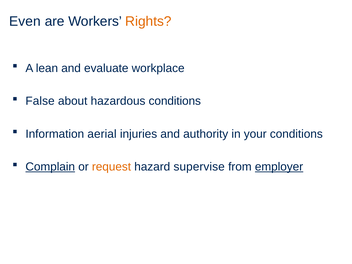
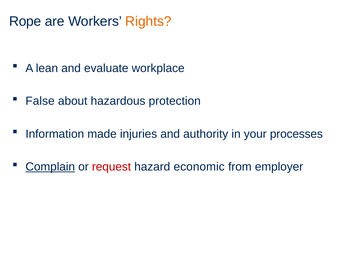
Even: Even -> Rope
hazardous conditions: conditions -> protection
aerial: aerial -> made
your conditions: conditions -> processes
request colour: orange -> red
supervise: supervise -> economic
employer underline: present -> none
